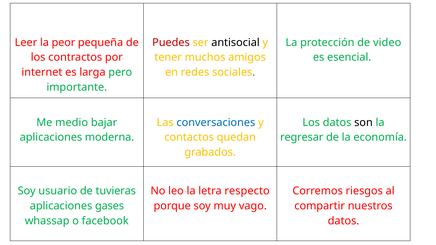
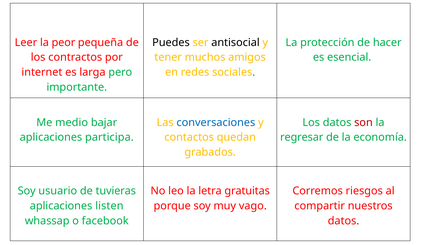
Puedes colour: red -> black
video: video -> hacer
son colour: black -> red
moderna: moderna -> participa
respecto: respecto -> gratuitas
gases: gases -> listen
